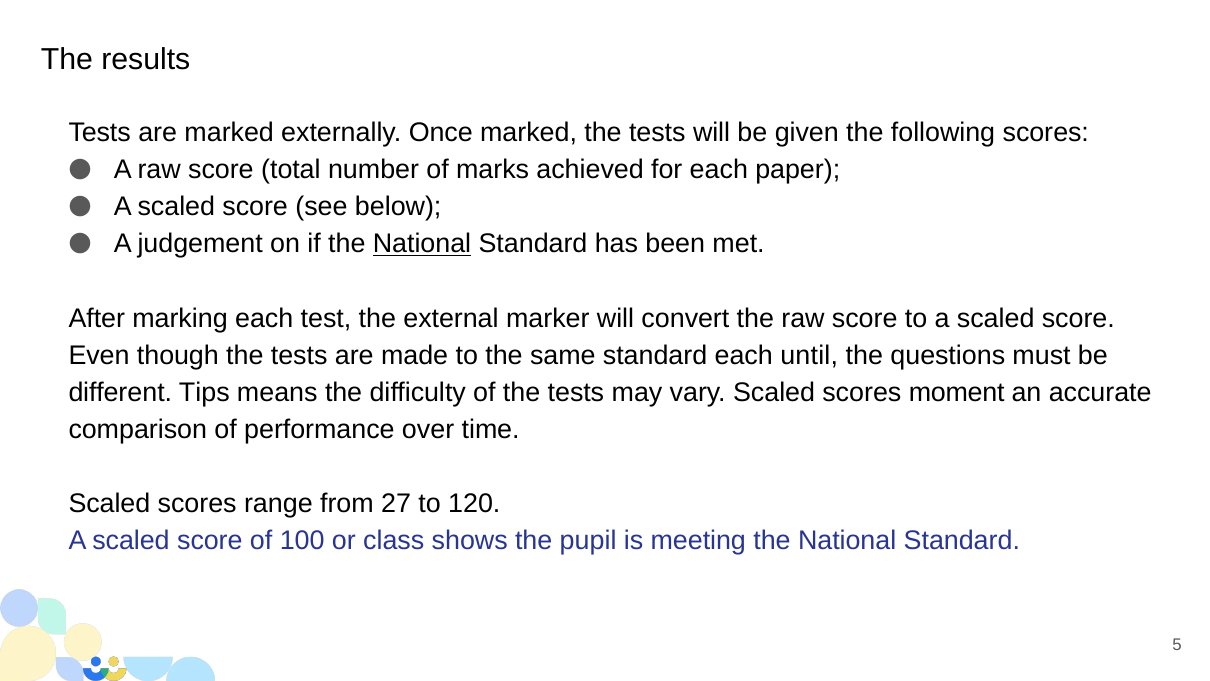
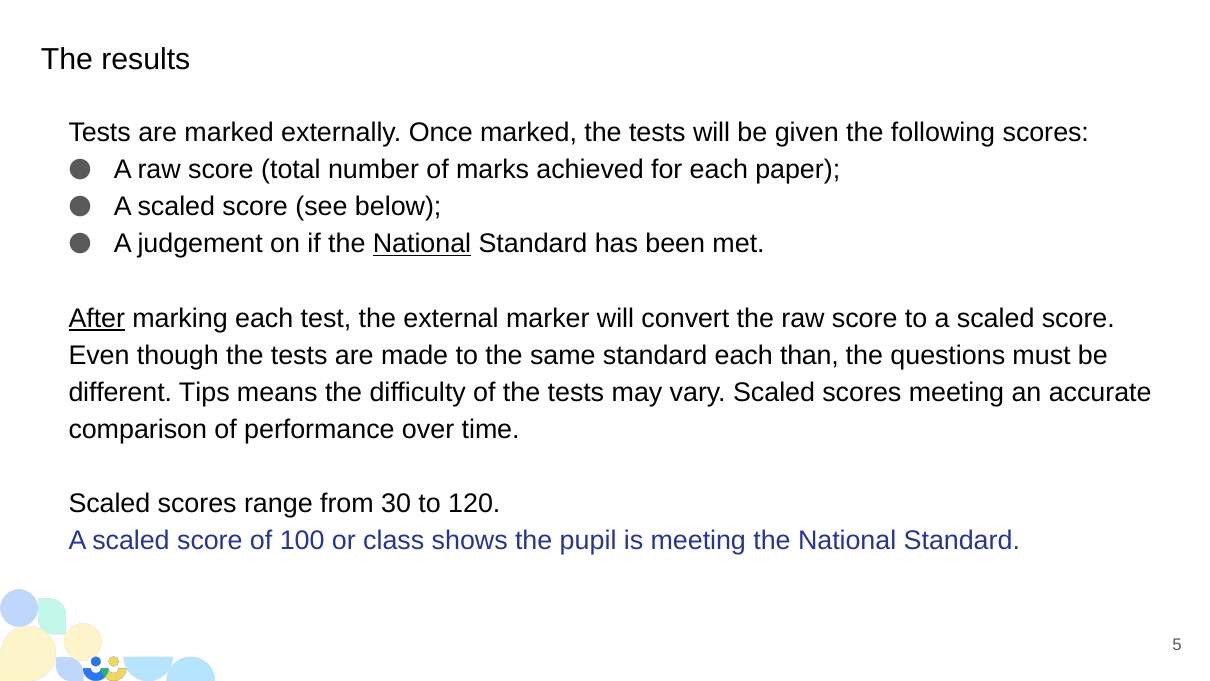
After underline: none -> present
until: until -> than
scores moment: moment -> meeting
27: 27 -> 30
